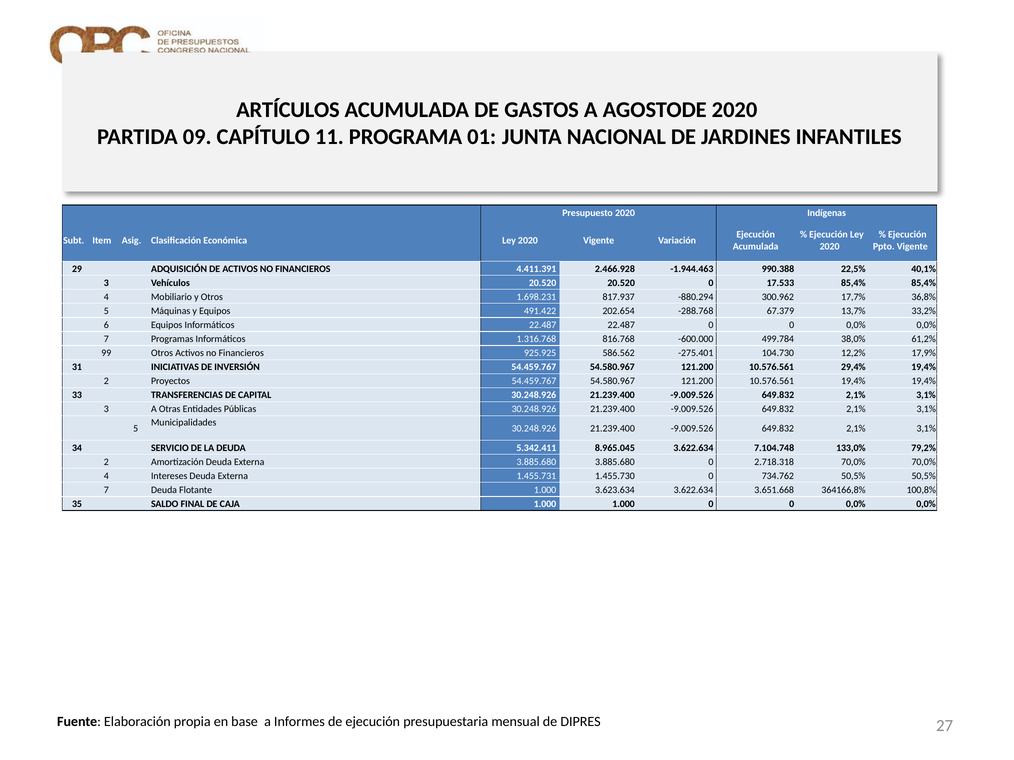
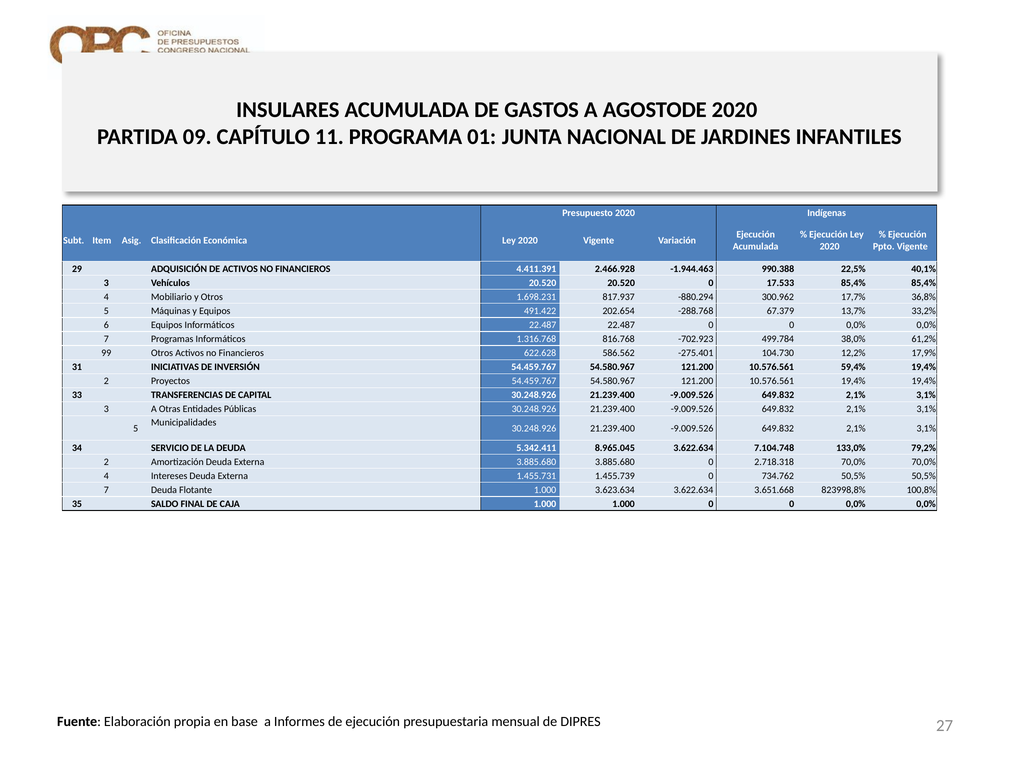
ARTÍCULOS: ARTÍCULOS -> INSULARES
-600.000: -600.000 -> -702.923
925.925: 925.925 -> 622.628
29,4%: 29,4% -> 59,4%
1.455.730: 1.455.730 -> 1.455.739
364166,8%: 364166,8% -> 823998,8%
